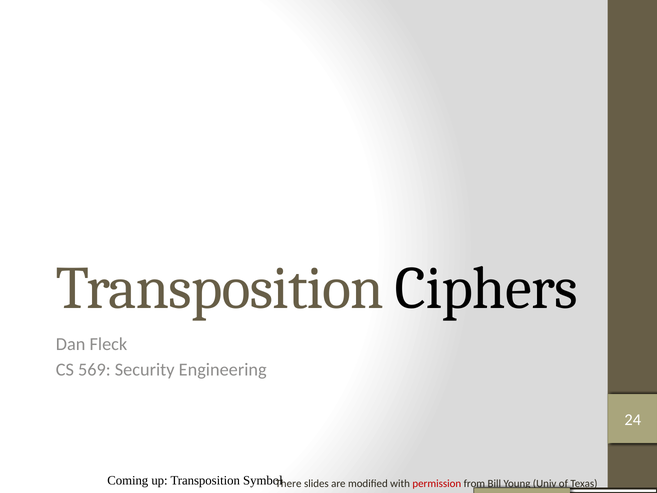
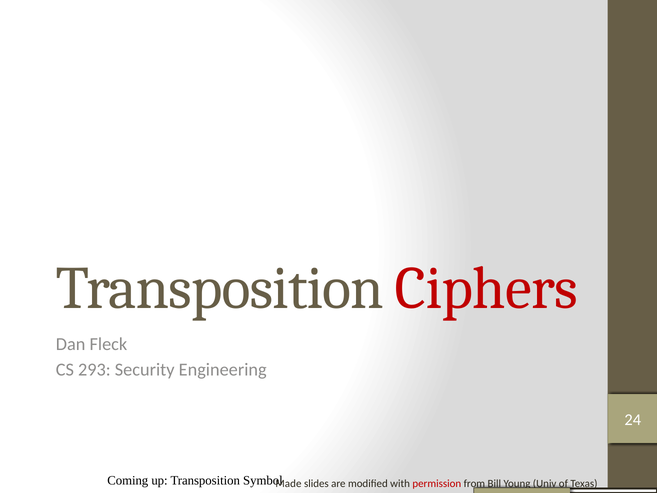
Ciphers colour: black -> red
569: 569 -> 293
There: There -> Made
